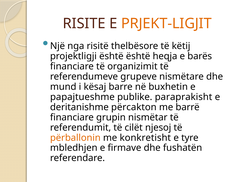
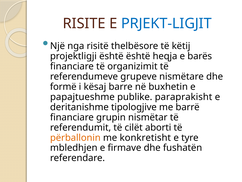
PRJEKT-LIGJIT colour: orange -> blue
mund: mund -> formë
përcakton: përcakton -> tipologjive
njesoj: njesoj -> aborti
